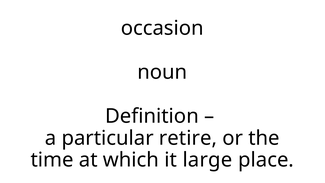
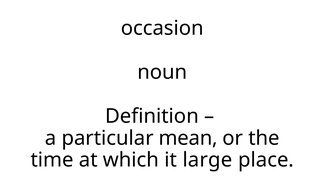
retire: retire -> mean
